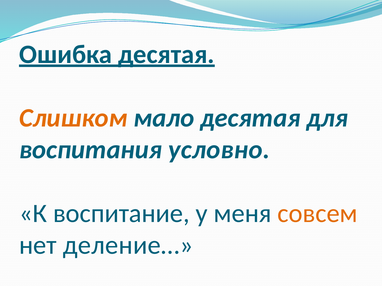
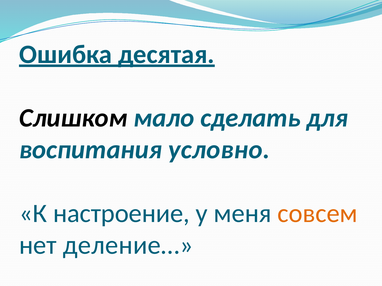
Слишком colour: orange -> black
мало десятая: десятая -> сделать
воспитание: воспитание -> настроение
